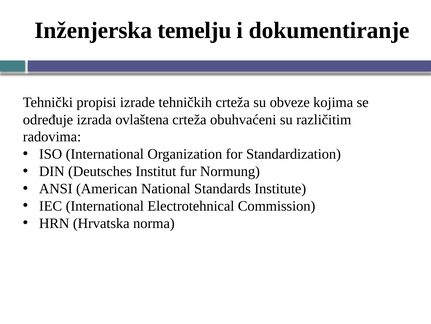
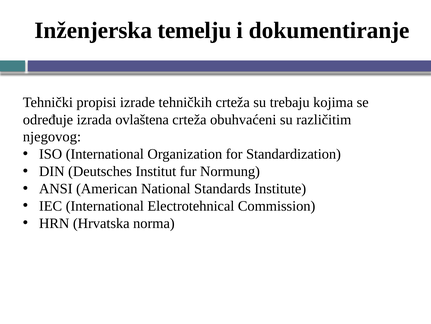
obveze: obveze -> trebaju
radovima: radovima -> njegovog
